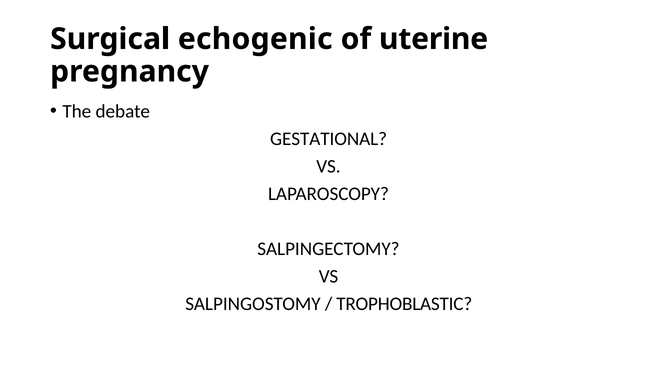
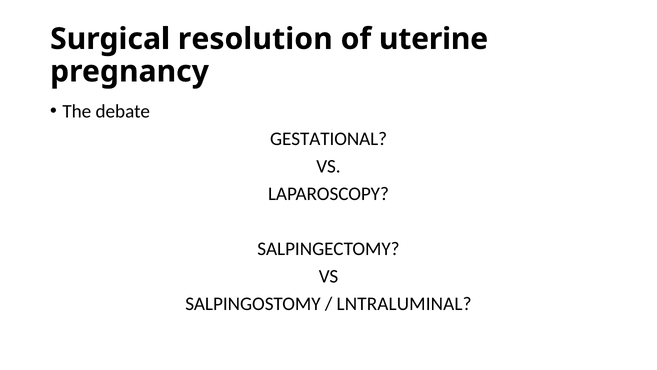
echogenic: echogenic -> resolution
TROPHOBLASTIC: TROPHOBLASTIC -> LNTRALUMINAL
